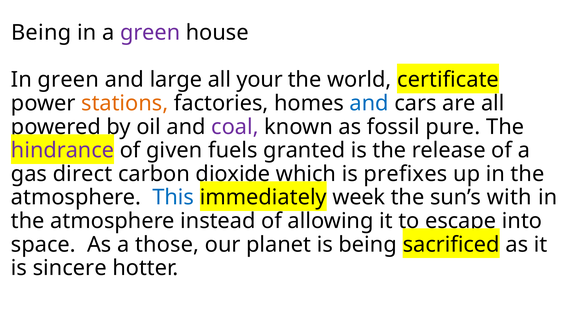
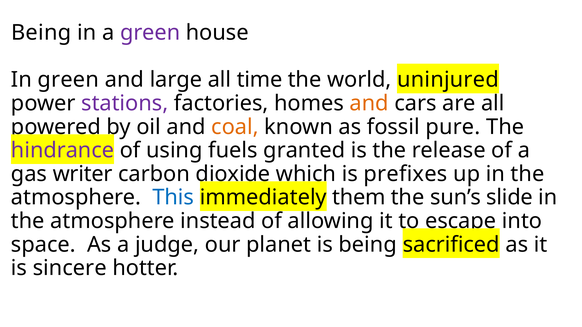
your: your -> time
certificate: certificate -> uninjured
stations colour: orange -> purple
and at (369, 103) colour: blue -> orange
coal colour: purple -> orange
given: given -> using
direct: direct -> writer
week: week -> them
with: with -> slide
those: those -> judge
